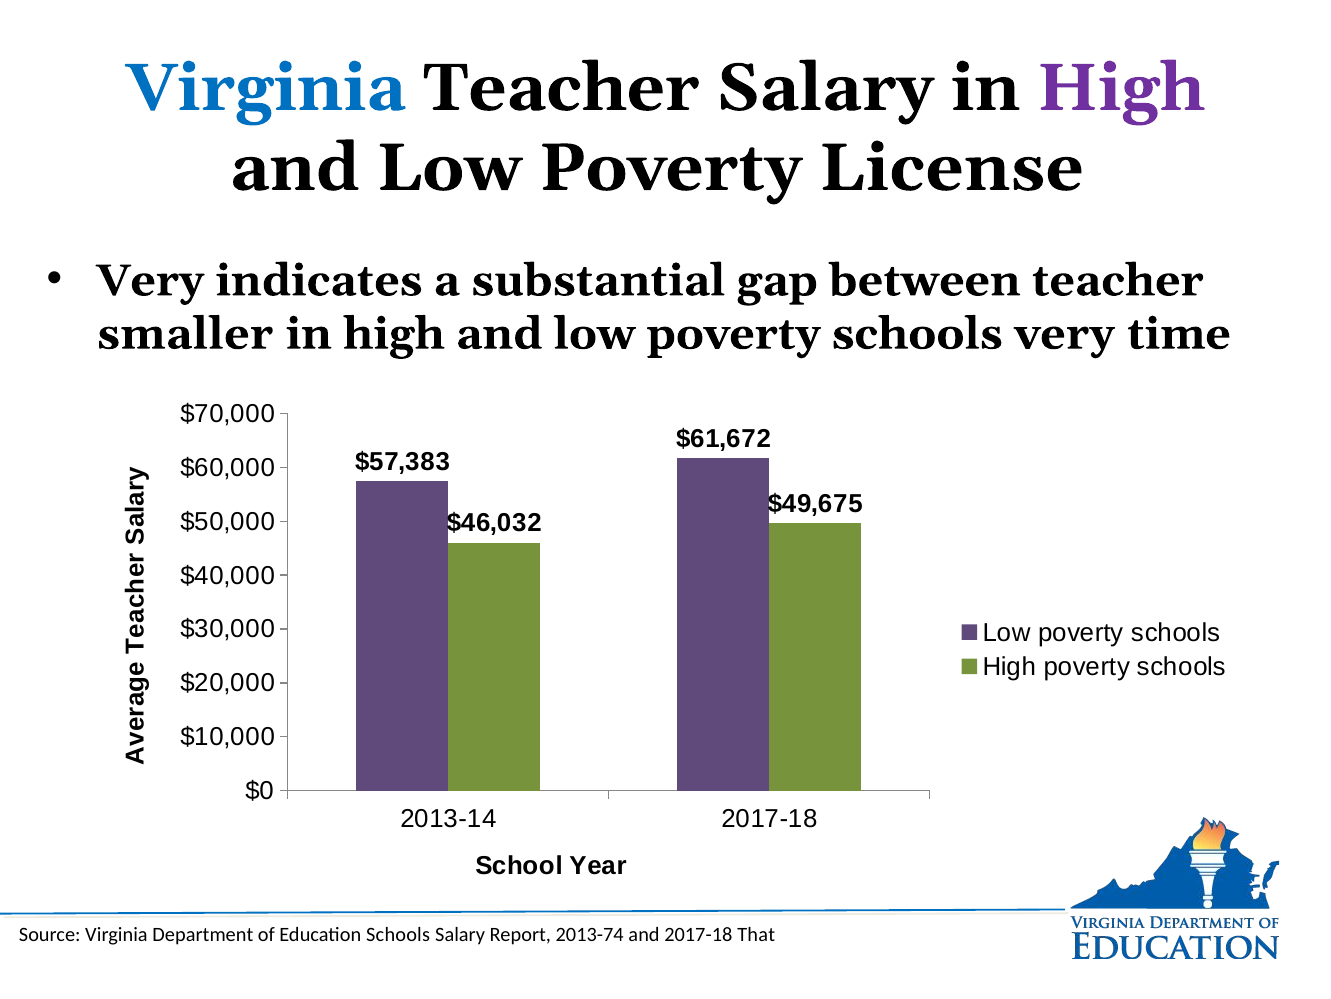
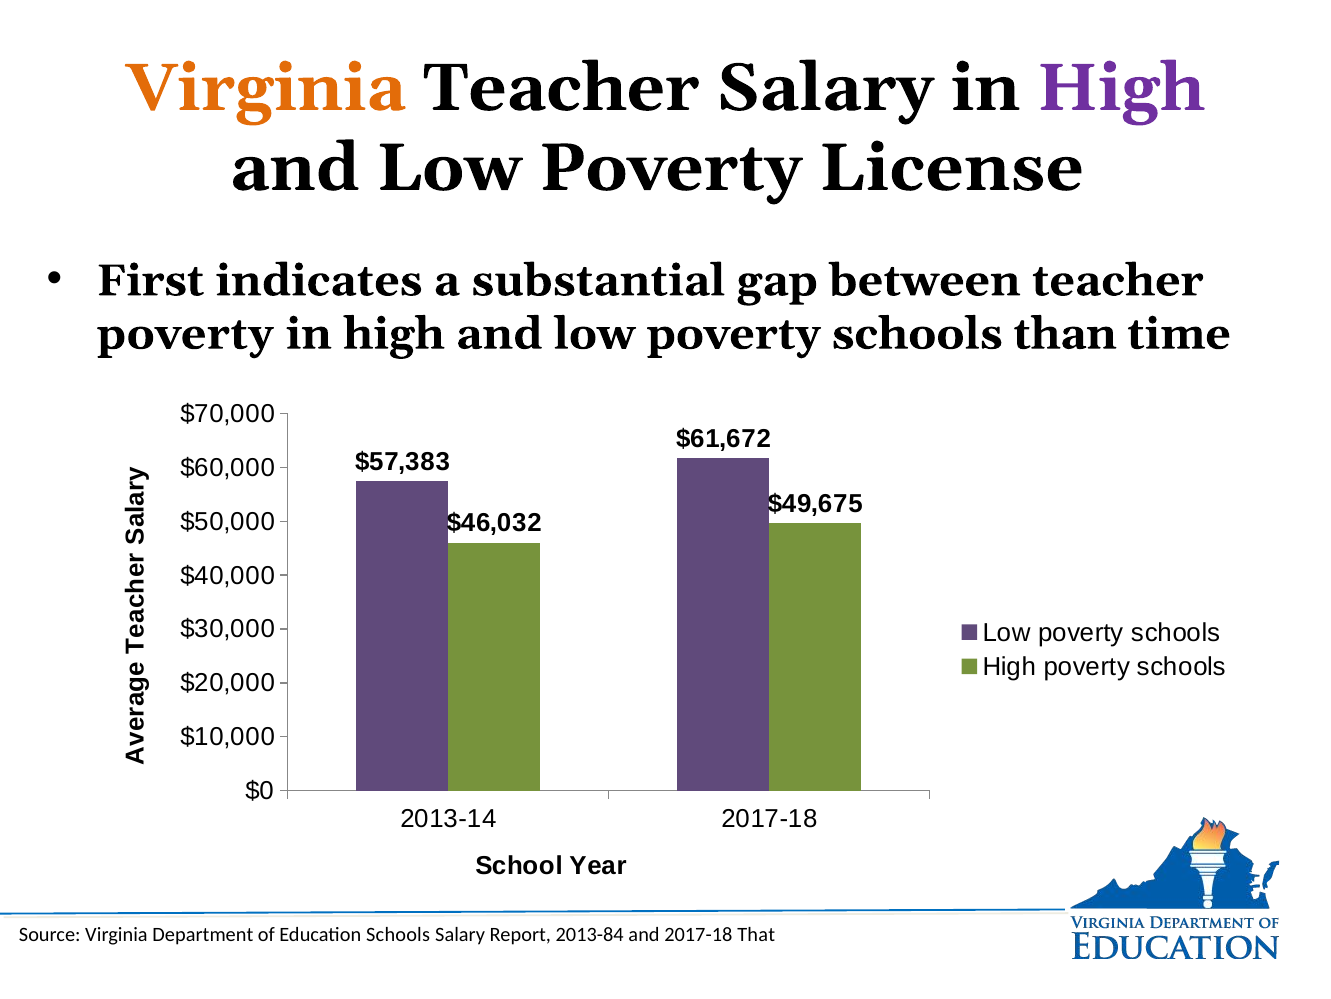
Virginia at (266, 88) colour: blue -> orange
Very at (150, 280): Very -> First
smaller at (185, 334): smaller -> poverty
schools very: very -> than
2013-74: 2013-74 -> 2013-84
